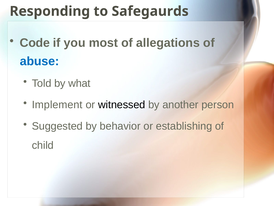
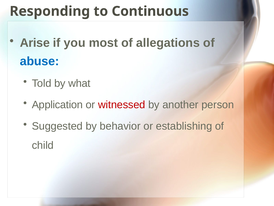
Safegaurds: Safegaurds -> Continuous
Code: Code -> Arise
Implement: Implement -> Application
witnessed colour: black -> red
